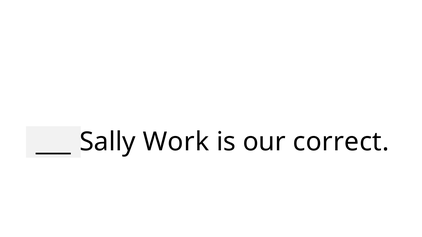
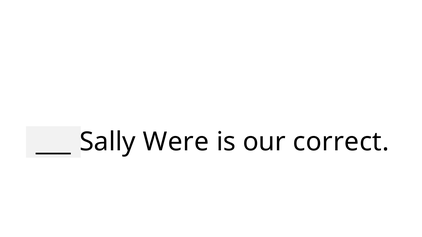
Work: Work -> Were
